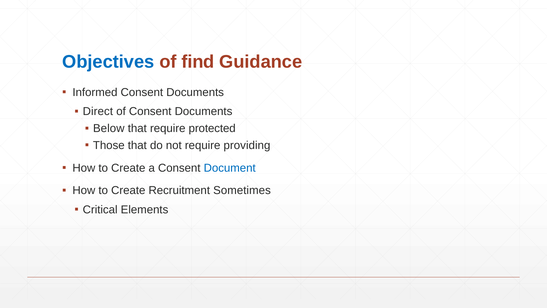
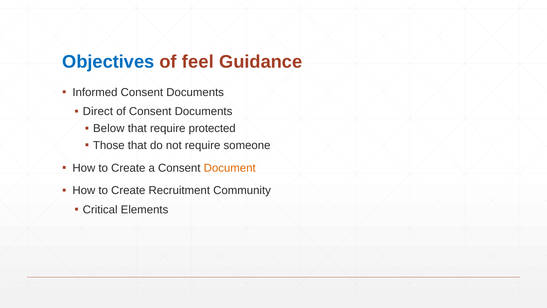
find: find -> feel
providing: providing -> someone
Document colour: blue -> orange
Sometimes: Sometimes -> Community
